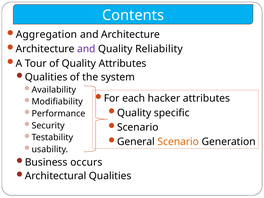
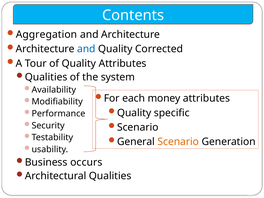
and at (86, 49) colour: purple -> blue
Reliability: Reliability -> Corrected
hacker: hacker -> money
